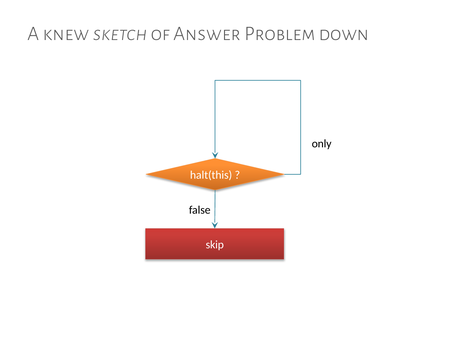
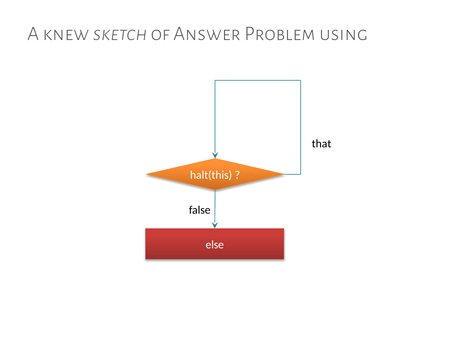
down: down -> using
only: only -> that
skip: skip -> else
